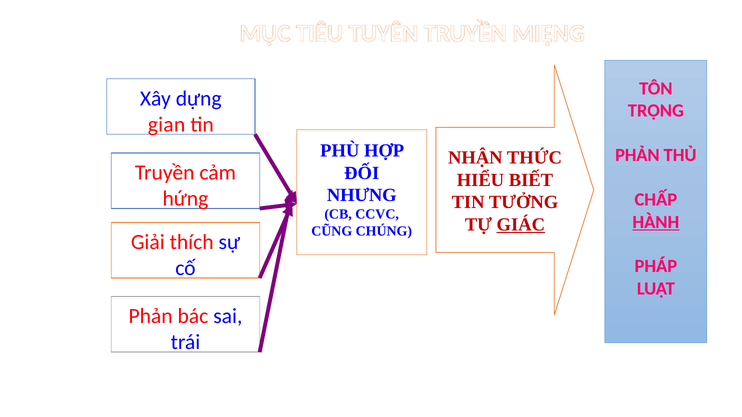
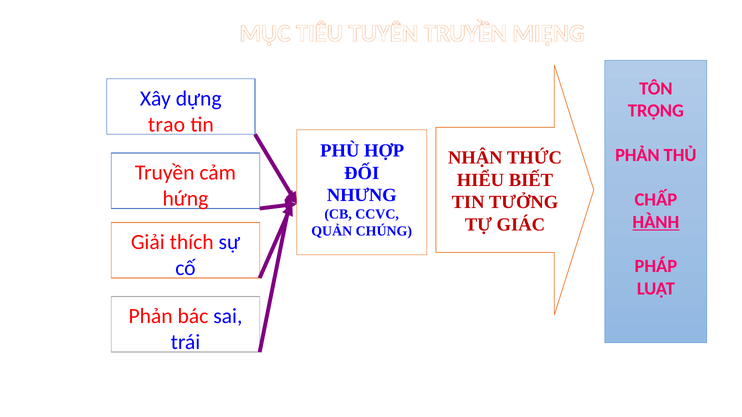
gian: gian -> trao
GIÁC underline: present -> none
CŨNG: CŨNG -> QUẢN
